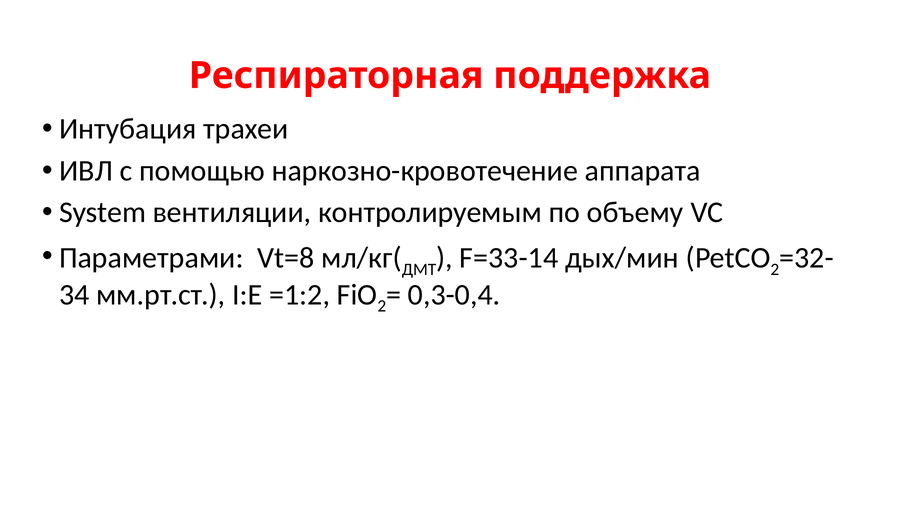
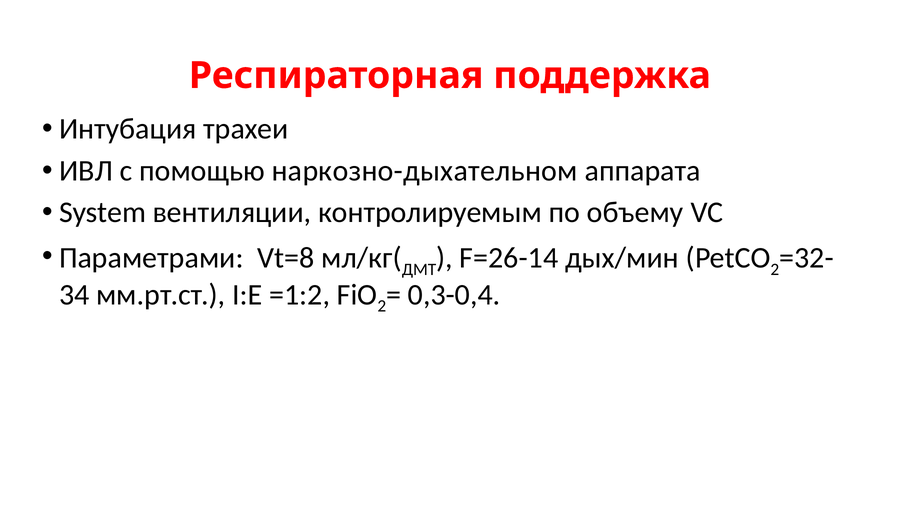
наркозно-кровотечение: наркозно-кровотечение -> наркозно-дыхательном
F=33-14: F=33-14 -> F=26-14
